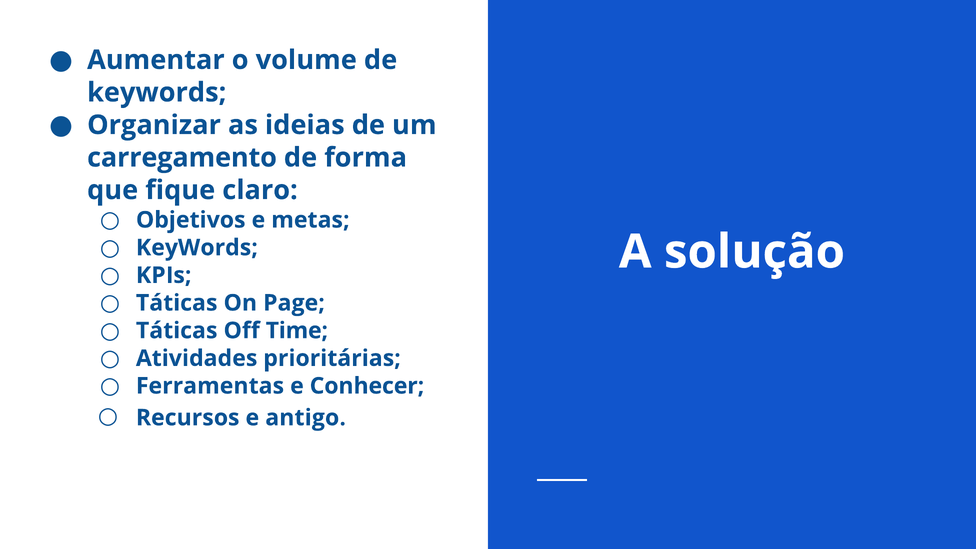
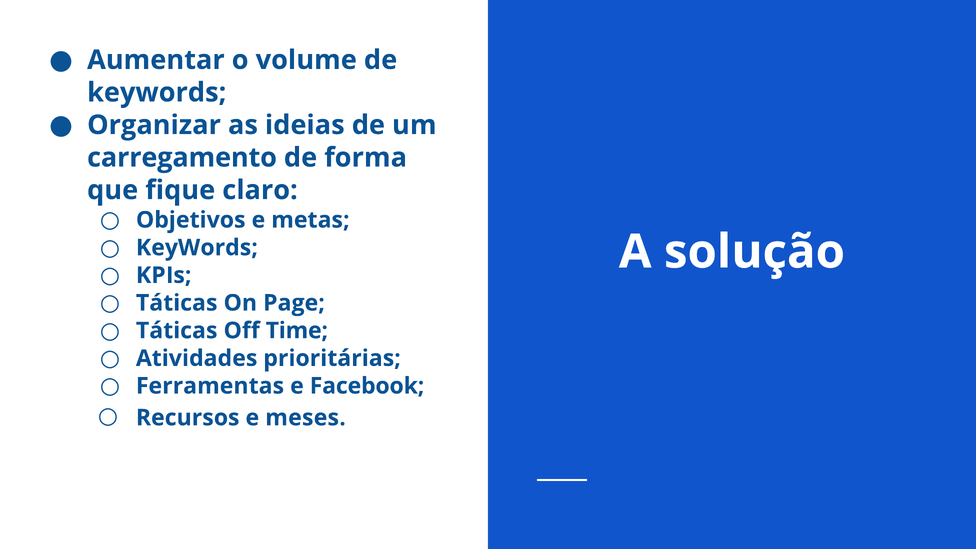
Conhecer: Conhecer -> Facebook
antigo: antigo -> meses
